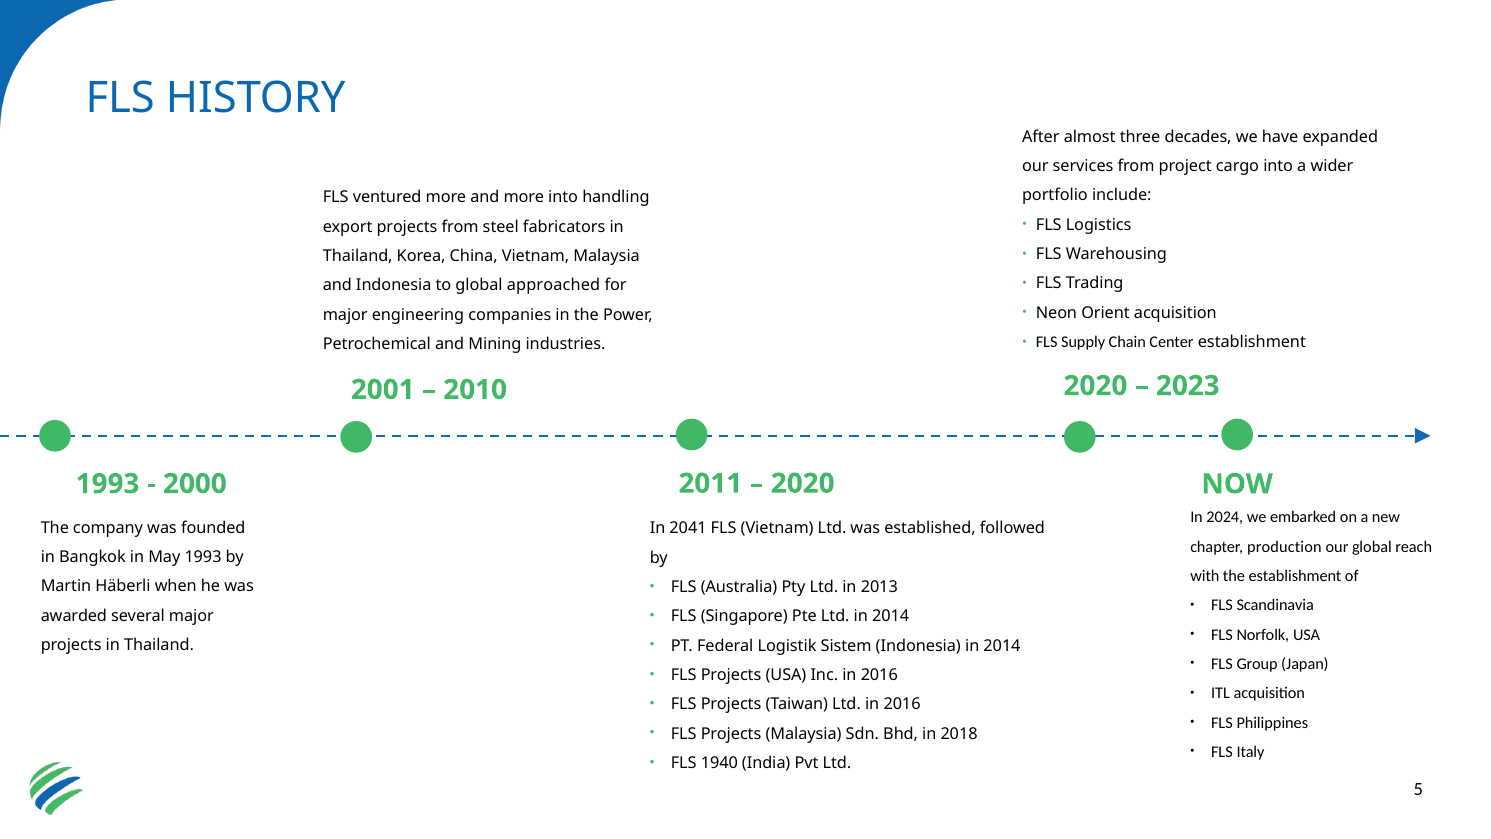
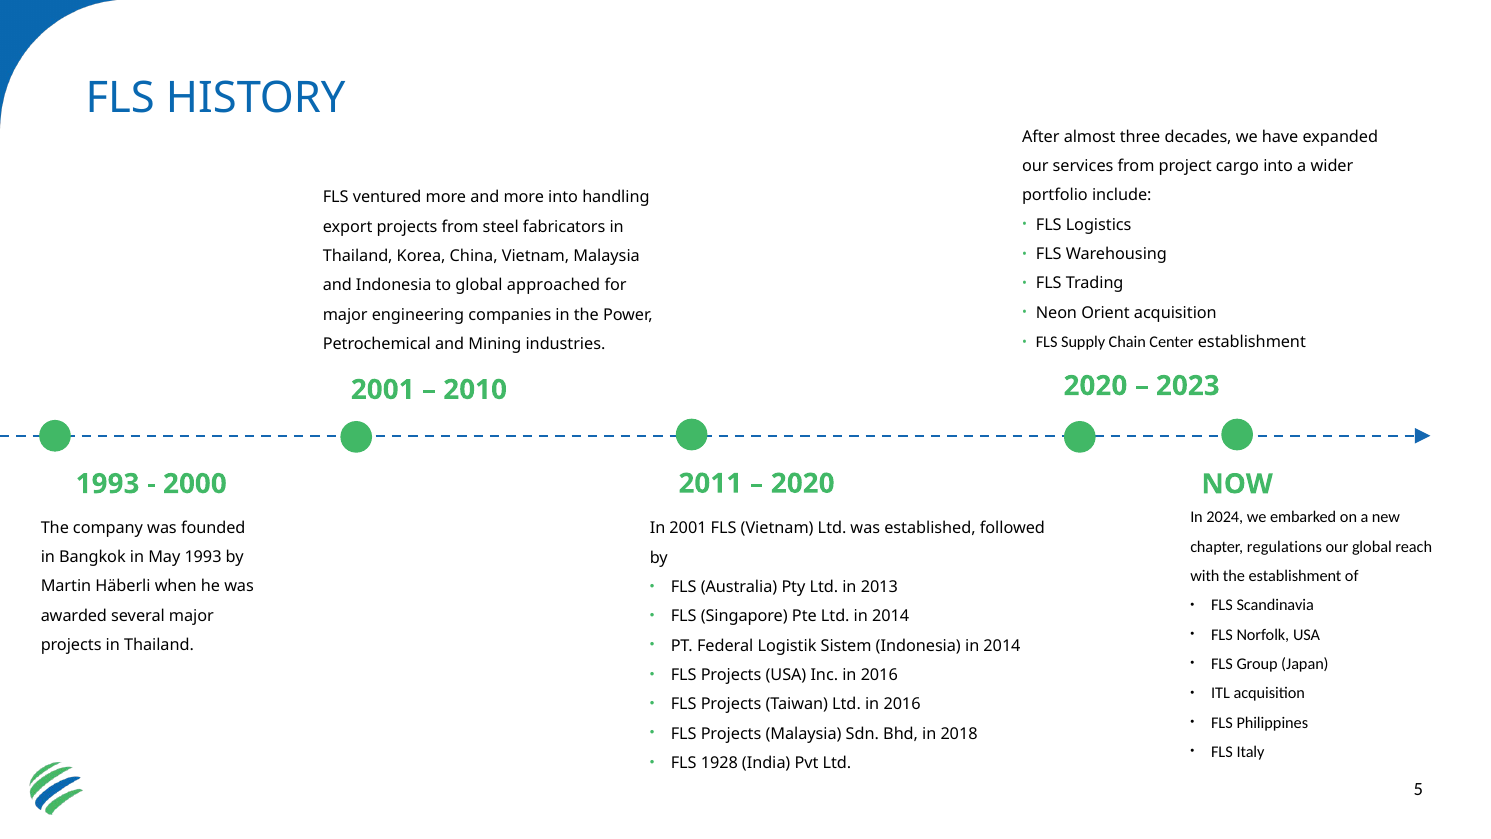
In 2041: 2041 -> 2001
production: production -> regulations
1940: 1940 -> 1928
